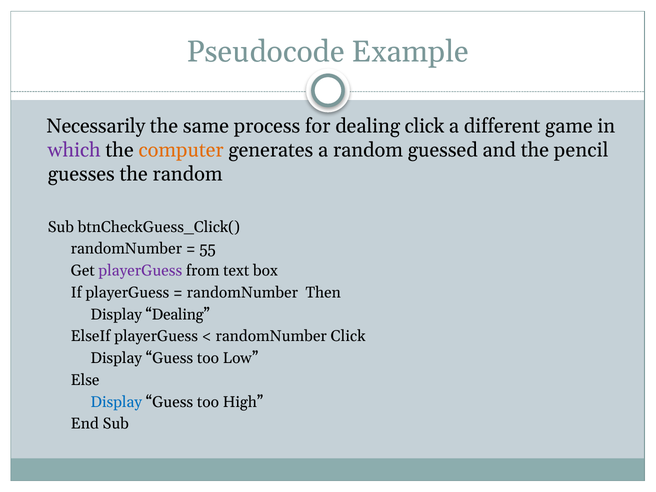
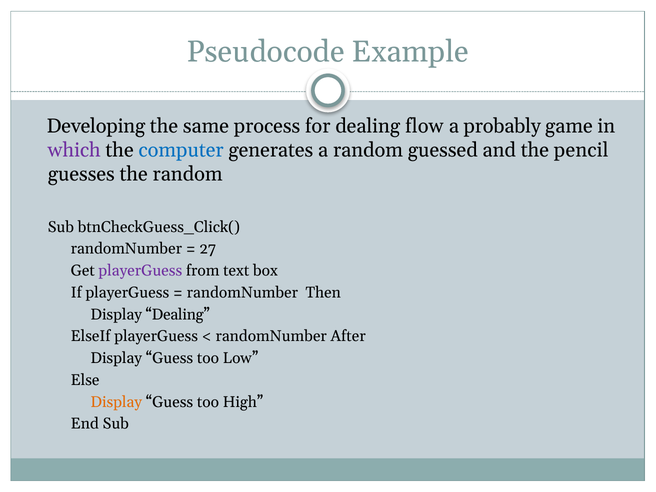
Necessarily: Necessarily -> Developing
dealing click: click -> flow
different: different -> probably
computer colour: orange -> blue
55: 55 -> 27
randomNumber Click: Click -> After
Display at (116, 402) colour: blue -> orange
